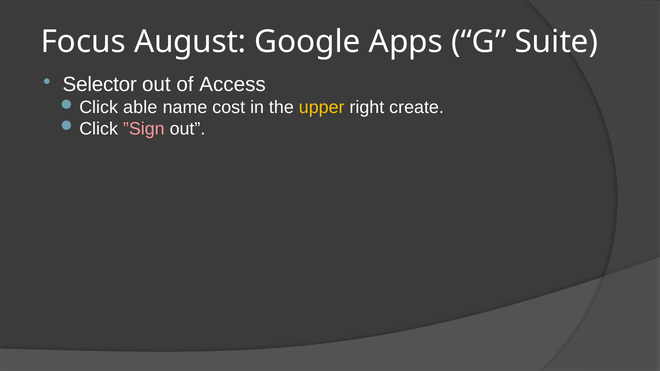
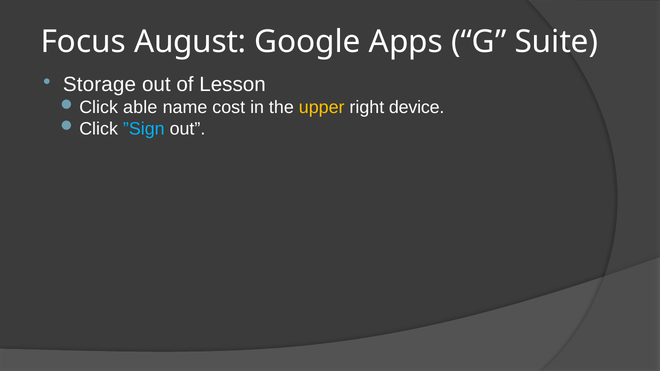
Selector: Selector -> Storage
Access: Access -> Lesson
create: create -> device
”Sign colour: pink -> light blue
